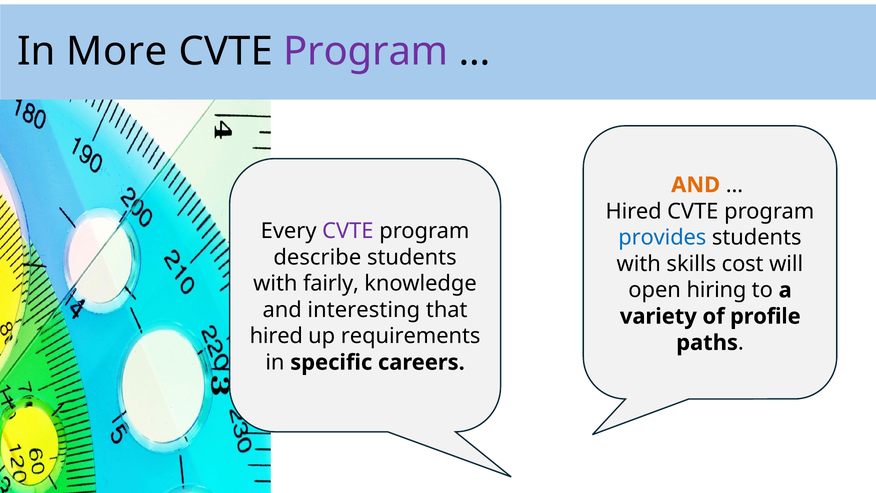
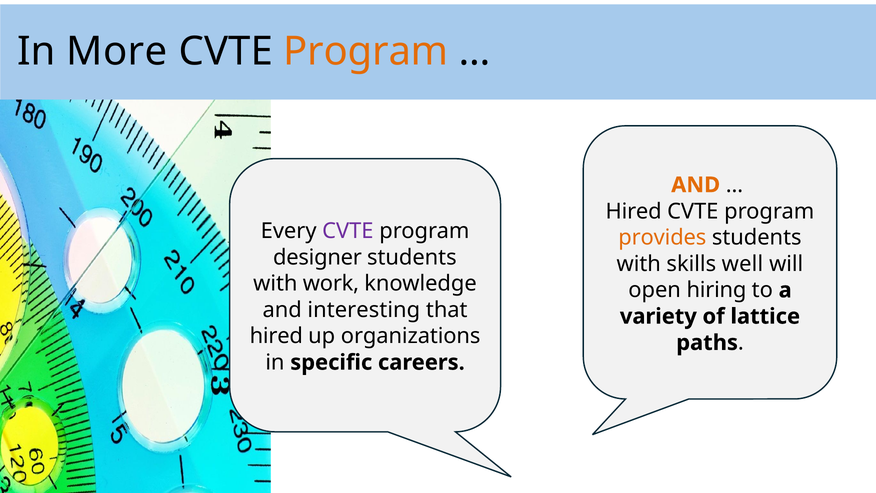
Program at (366, 52) colour: purple -> orange
provides colour: blue -> orange
describe: describe -> designer
cost: cost -> well
fairly: fairly -> work
profile: profile -> lattice
requirements: requirements -> organizations
